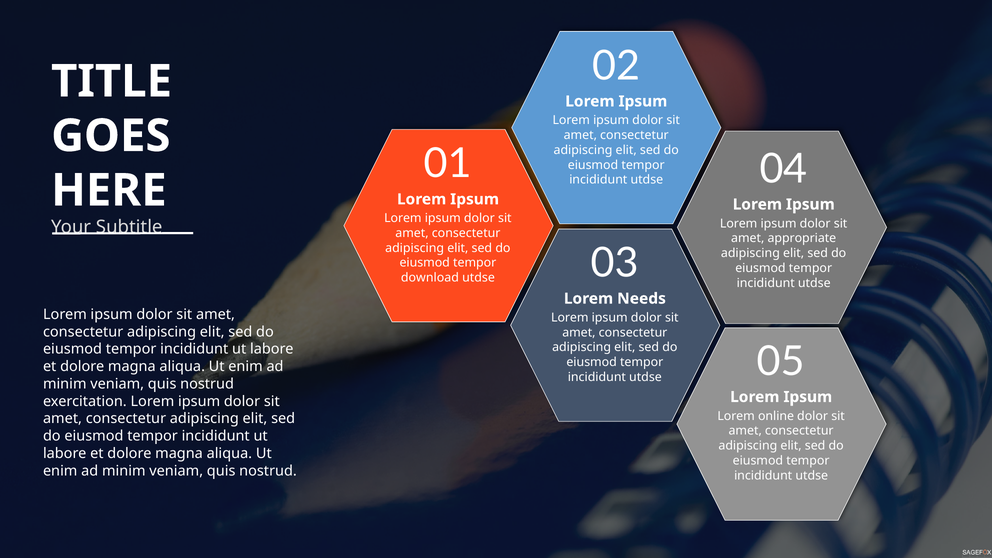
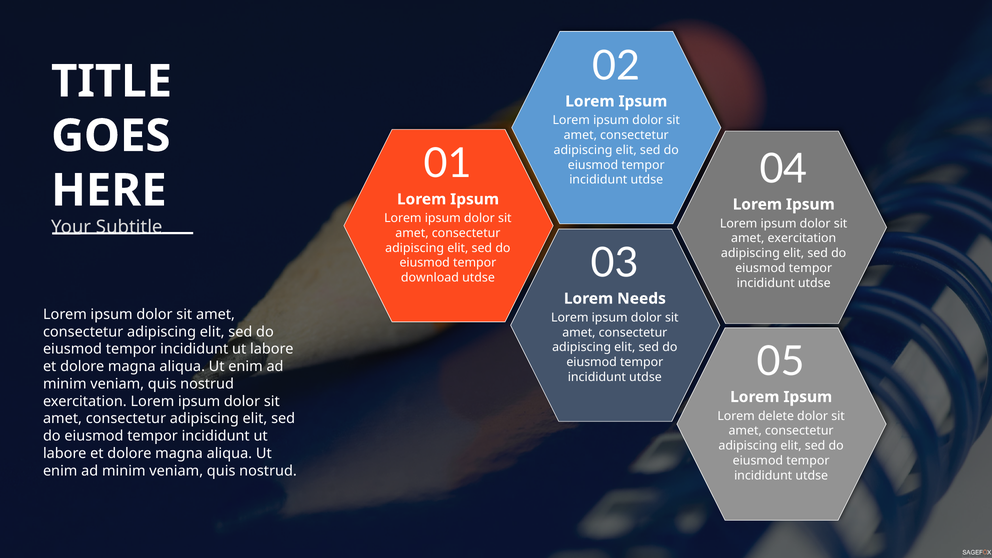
amet appropriate: appropriate -> exercitation
online: online -> delete
